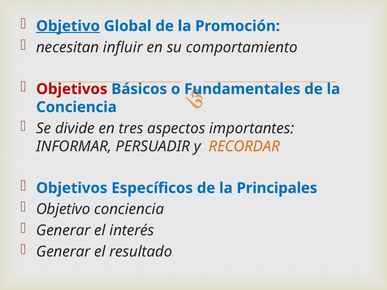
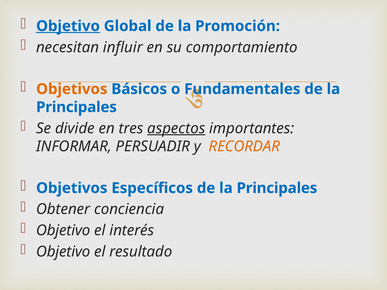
Objetivos at (72, 89) colour: red -> orange
Conciencia at (76, 107): Conciencia -> Principales
aspectos underline: none -> present
Objetivo at (63, 209): Objetivo -> Obtener
Generar at (63, 231): Generar -> Objetivo
Generar at (63, 252): Generar -> Objetivo
